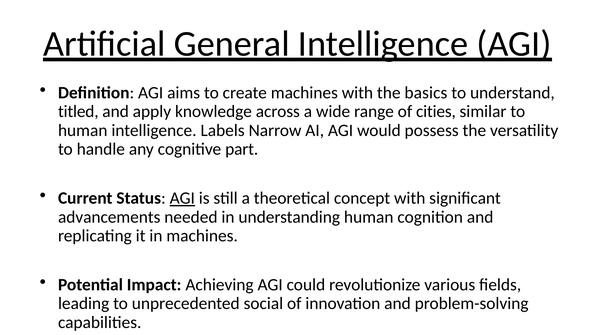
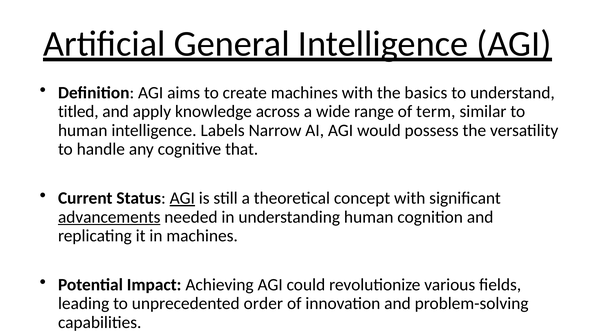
cities: cities -> term
part: part -> that
advancements underline: none -> present
social: social -> order
